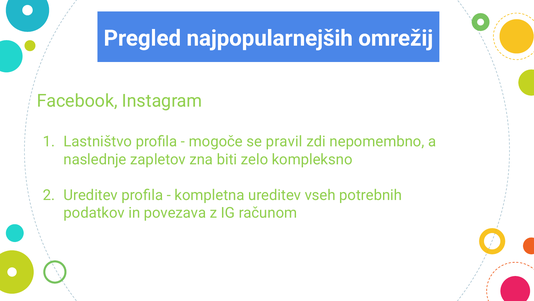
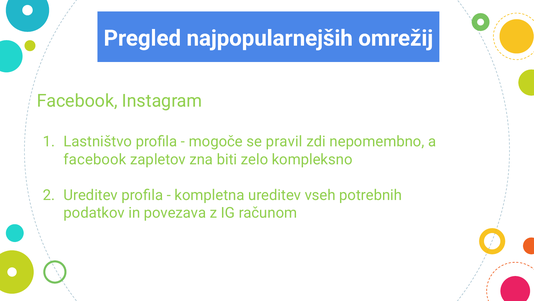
naslednje at (95, 159): naslednje -> facebook
